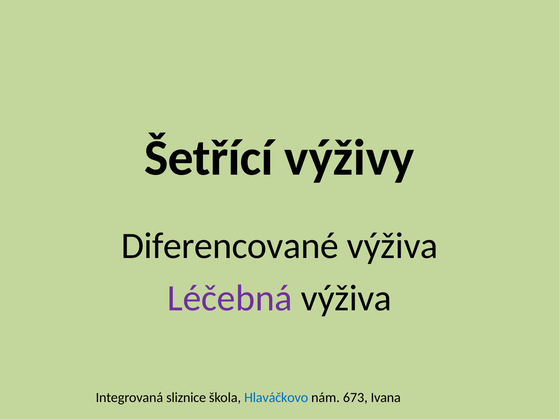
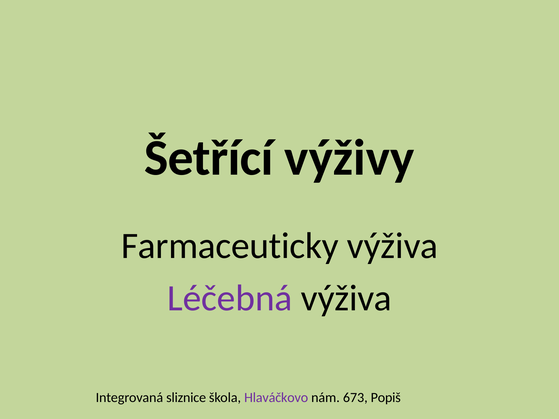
Diferencované: Diferencované -> Farmaceuticky
Hlaváčkovo colour: blue -> purple
Ivana: Ivana -> Popiš
